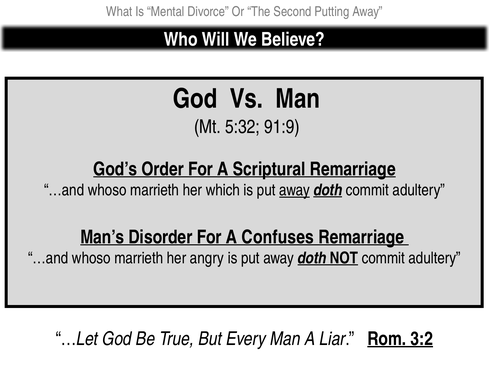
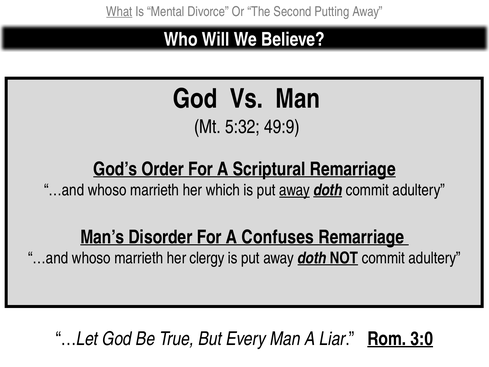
What underline: none -> present
91:9: 91:9 -> 49:9
angry: angry -> clergy
3:2: 3:2 -> 3:0
